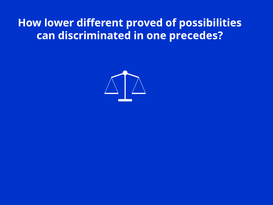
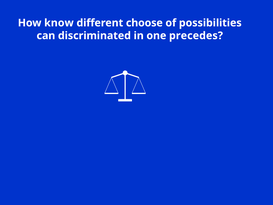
lower: lower -> know
proved: proved -> choose
